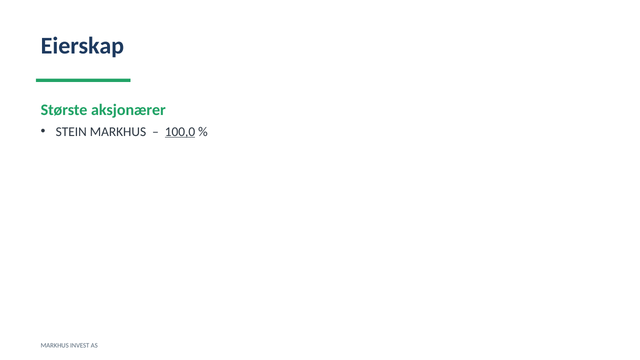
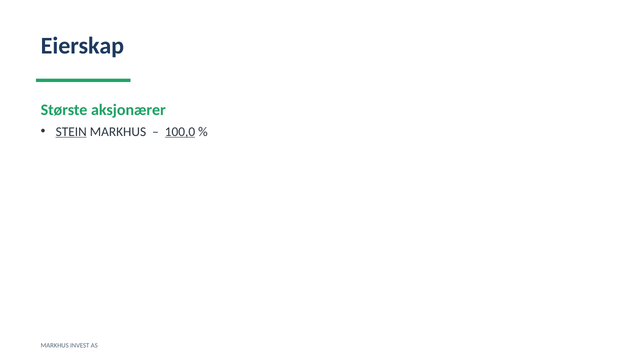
STEIN underline: none -> present
